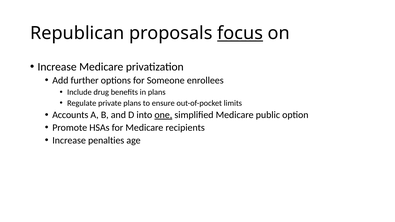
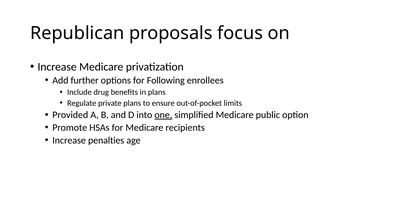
focus underline: present -> none
Someone: Someone -> Following
Accounts: Accounts -> Provided
